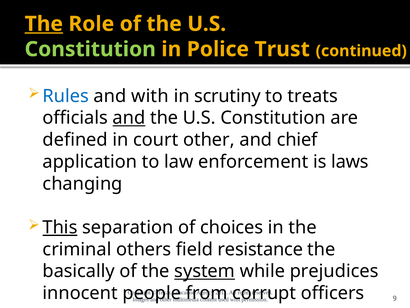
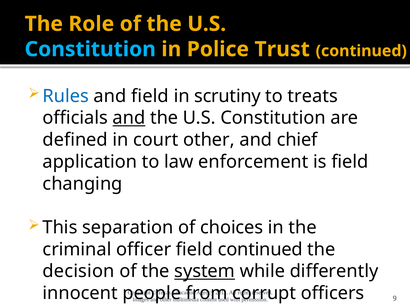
The at (44, 24) underline: present -> none
Constitution at (90, 49) colour: light green -> light blue
and with: with -> field
is laws: laws -> field
This underline: present -> none
others: others -> officer
field resistance: resistance -> continued
basically: basically -> decision
prejudices: prejudices -> differently
